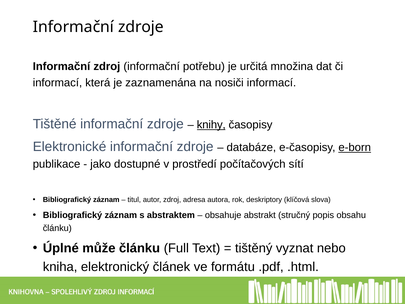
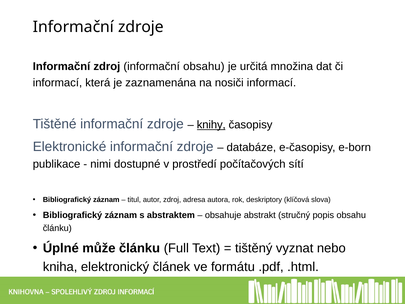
informační potřebu: potřebu -> obsahu
e-born underline: present -> none
jako: jako -> nimi
